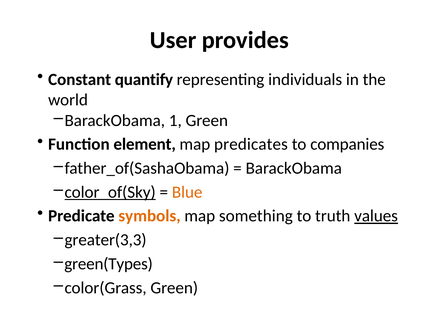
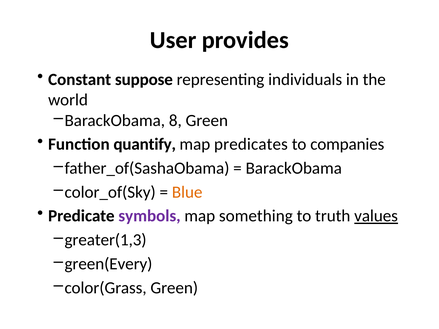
quantify: quantify -> suppose
1: 1 -> 8
element: element -> quantify
color_of(Sky underline: present -> none
symbols colour: orange -> purple
greater(3,3: greater(3,3 -> greater(1,3
green(Types: green(Types -> green(Every
